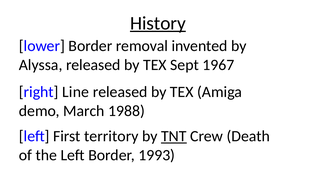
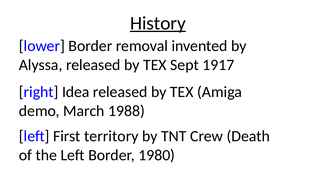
1967: 1967 -> 1917
Line: Line -> Idea
TNT underline: present -> none
1993: 1993 -> 1980
